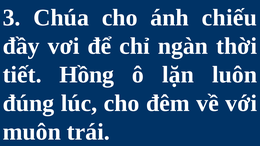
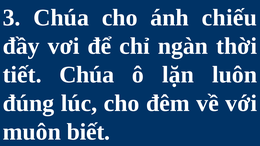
tiết Hồng: Hồng -> Chúa
trái: trái -> biết
